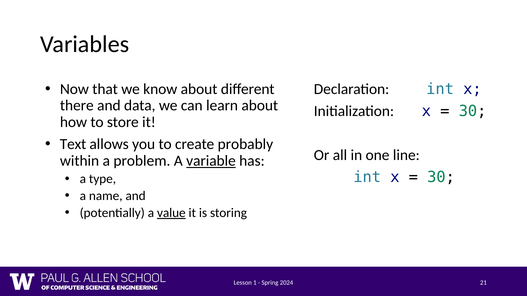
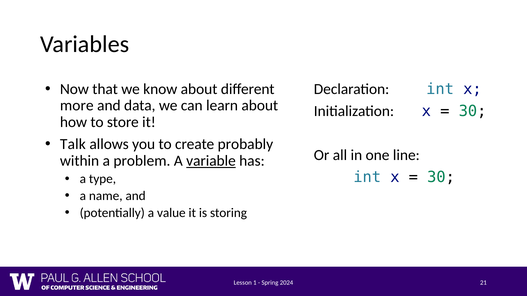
there: there -> more
Text: Text -> Talk
value underline: present -> none
